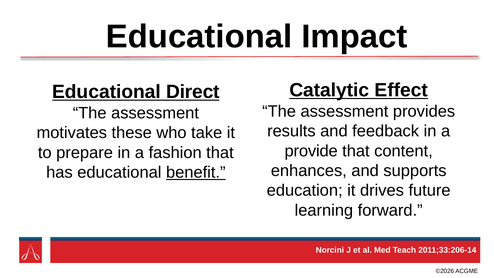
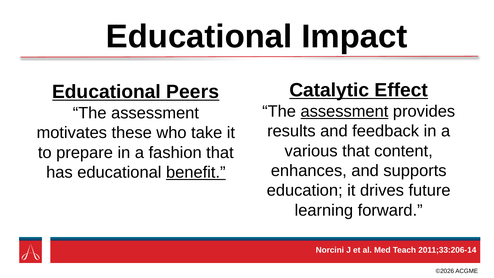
Direct: Direct -> Peers
assessment at (344, 111) underline: none -> present
provide: provide -> various
